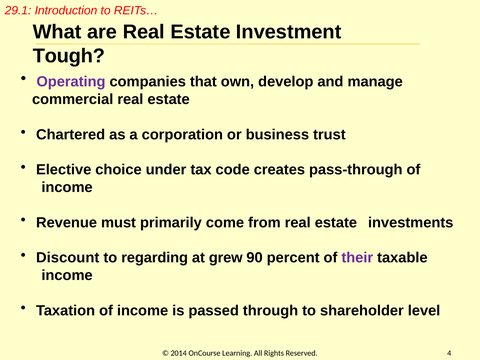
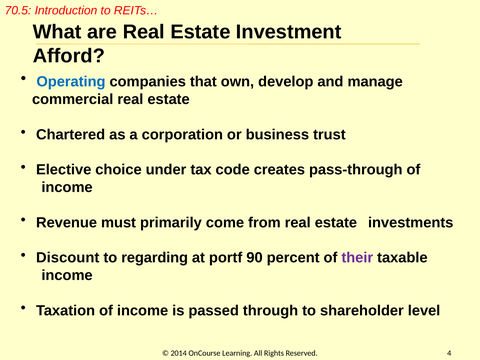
29.1: 29.1 -> 70.5
Tough: Tough -> Afford
Operating colour: purple -> blue
grew: grew -> portf
